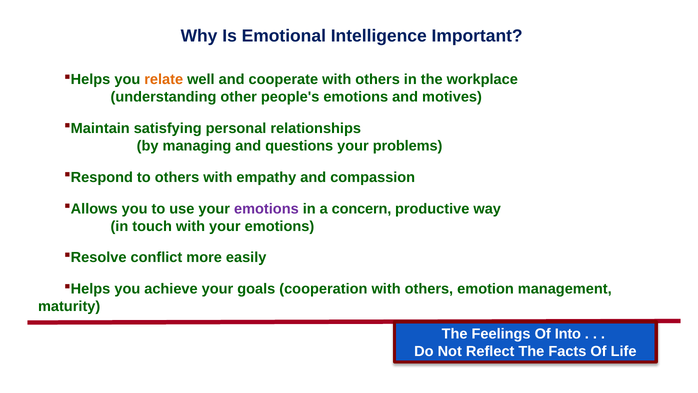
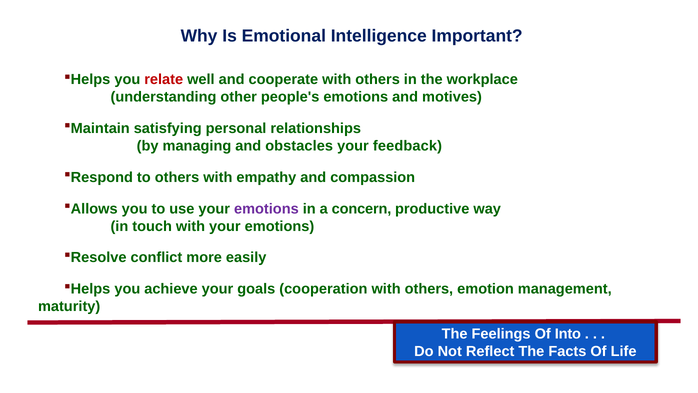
relate colour: orange -> red
questions: questions -> obstacles
problems: problems -> feedback
